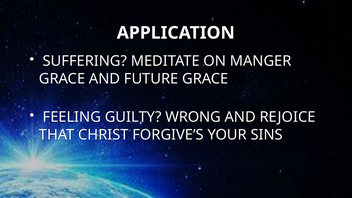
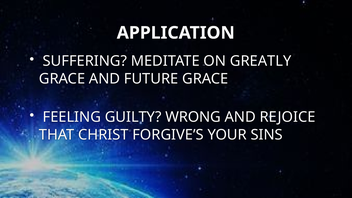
MANGER: MANGER -> GREATLY
